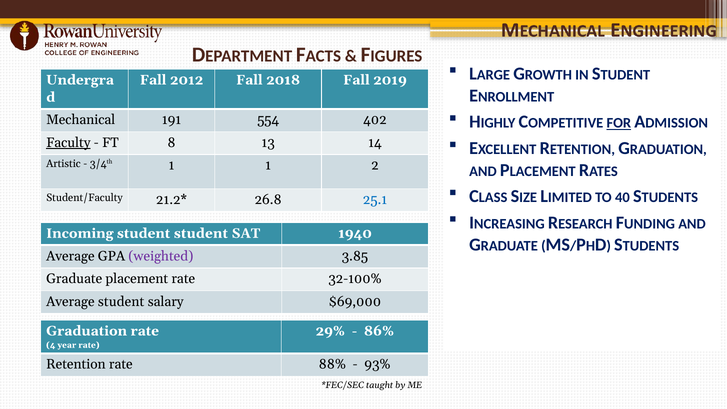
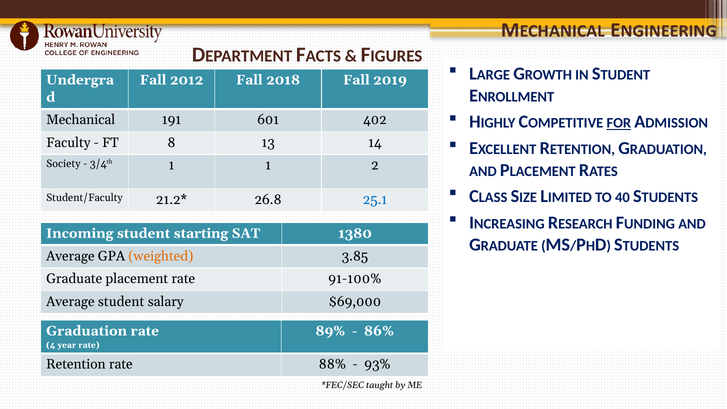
554: 554 -> 601
Faculty underline: present -> none
Artistic: Artistic -> Society
student student: student -> starting
1940: 1940 -> 1380
weighted colour: purple -> orange
32-100%: 32-100% -> 91-100%
29%: 29% -> 89%
